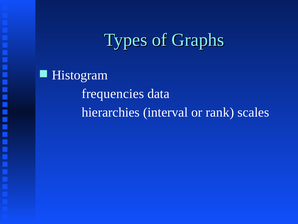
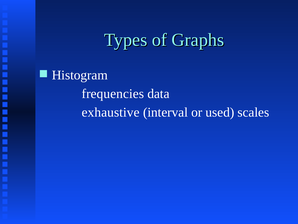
hierarchies: hierarchies -> exhaustive
rank: rank -> used
